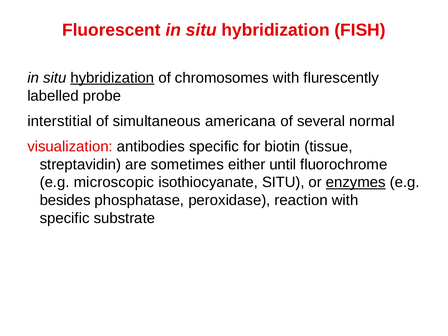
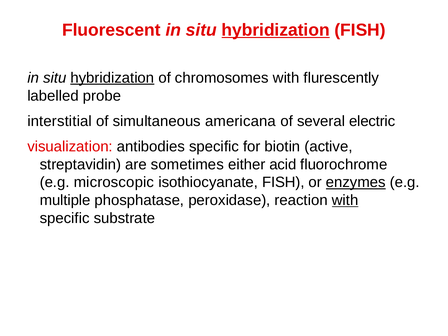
hybridization at (276, 30) underline: none -> present
normal: normal -> electric
tissue: tissue -> active
until: until -> acid
isothiocyanate SITU: SITU -> FISH
besides: besides -> multiple
with at (345, 200) underline: none -> present
